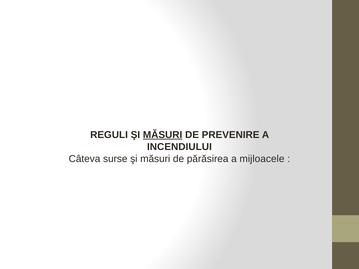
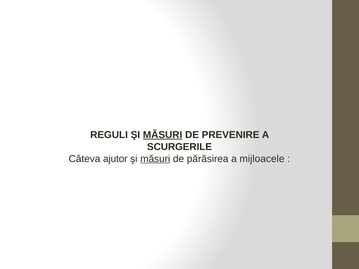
INCENDIULUI: INCENDIULUI -> SCURGERILE
surse: surse -> ajutor
măsuri at (155, 159) underline: none -> present
